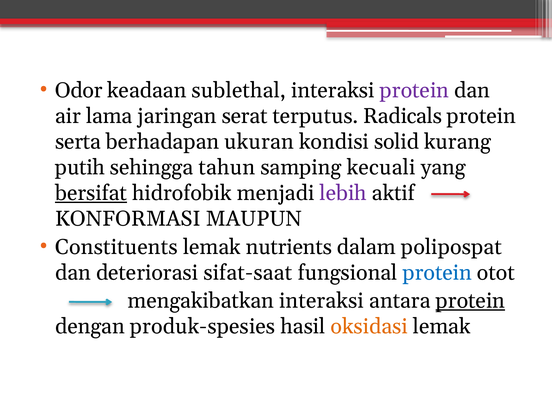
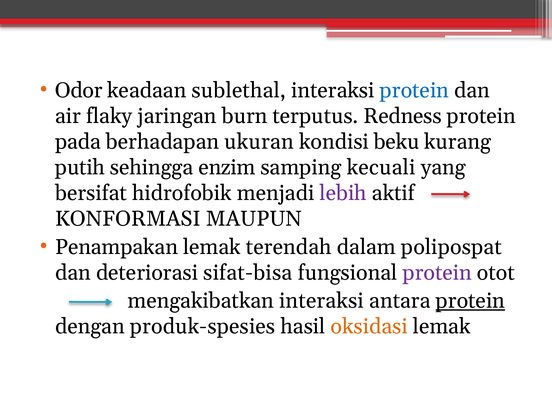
protein at (414, 90) colour: purple -> blue
lama: lama -> flaky
serat: serat -> burn
Radicals: Radicals -> Redness
serta: serta -> pada
solid: solid -> beku
tahun: tahun -> enzim
bersifat underline: present -> none
Constituents: Constituents -> Penampakan
nutrients: nutrients -> terendah
sifat-saat: sifat-saat -> sifat-bisa
protein at (437, 273) colour: blue -> purple
